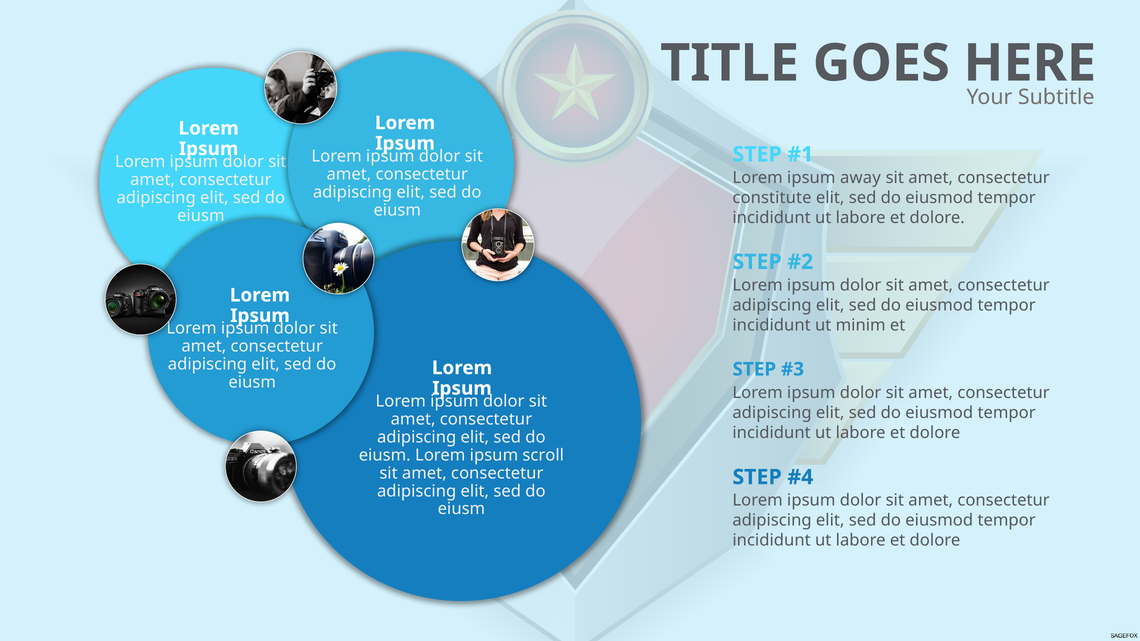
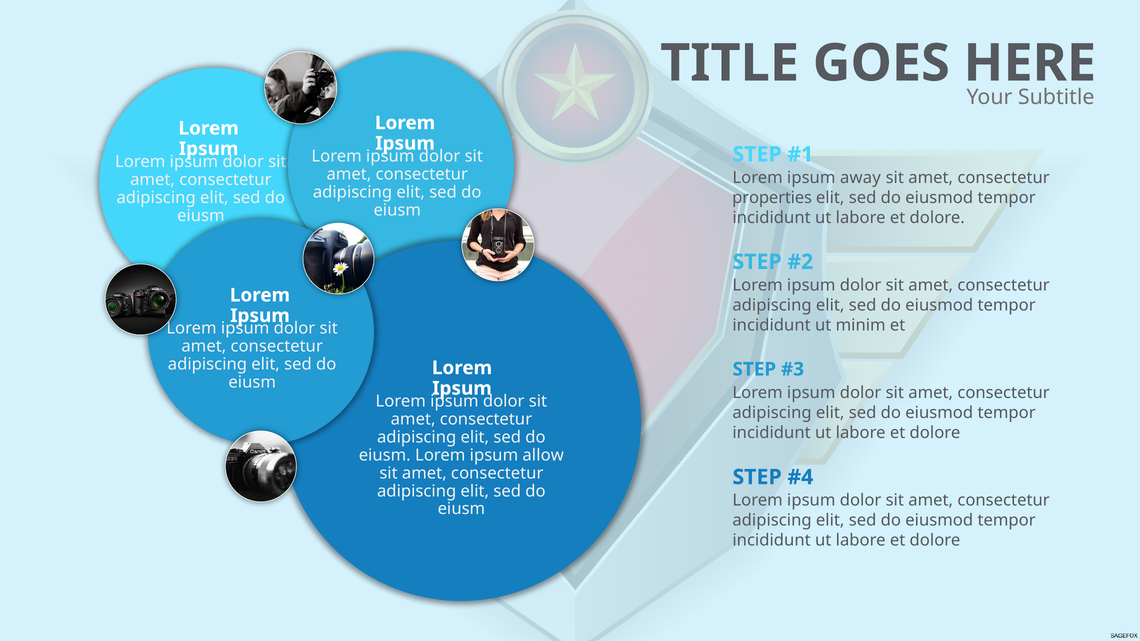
constitute: constitute -> properties
scroll: scroll -> allow
